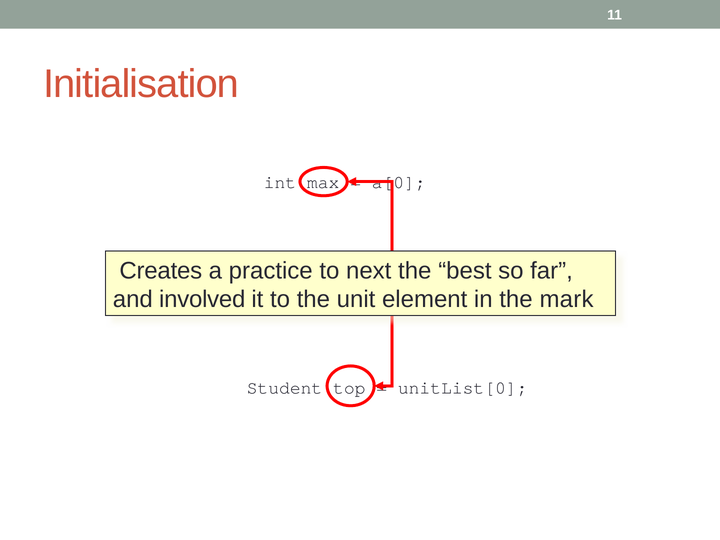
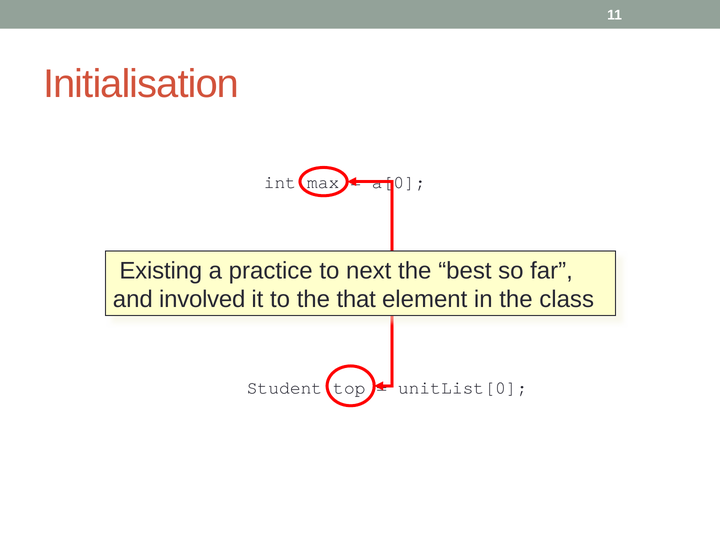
Creates: Creates -> Existing
unit: unit -> that
mark: mark -> class
